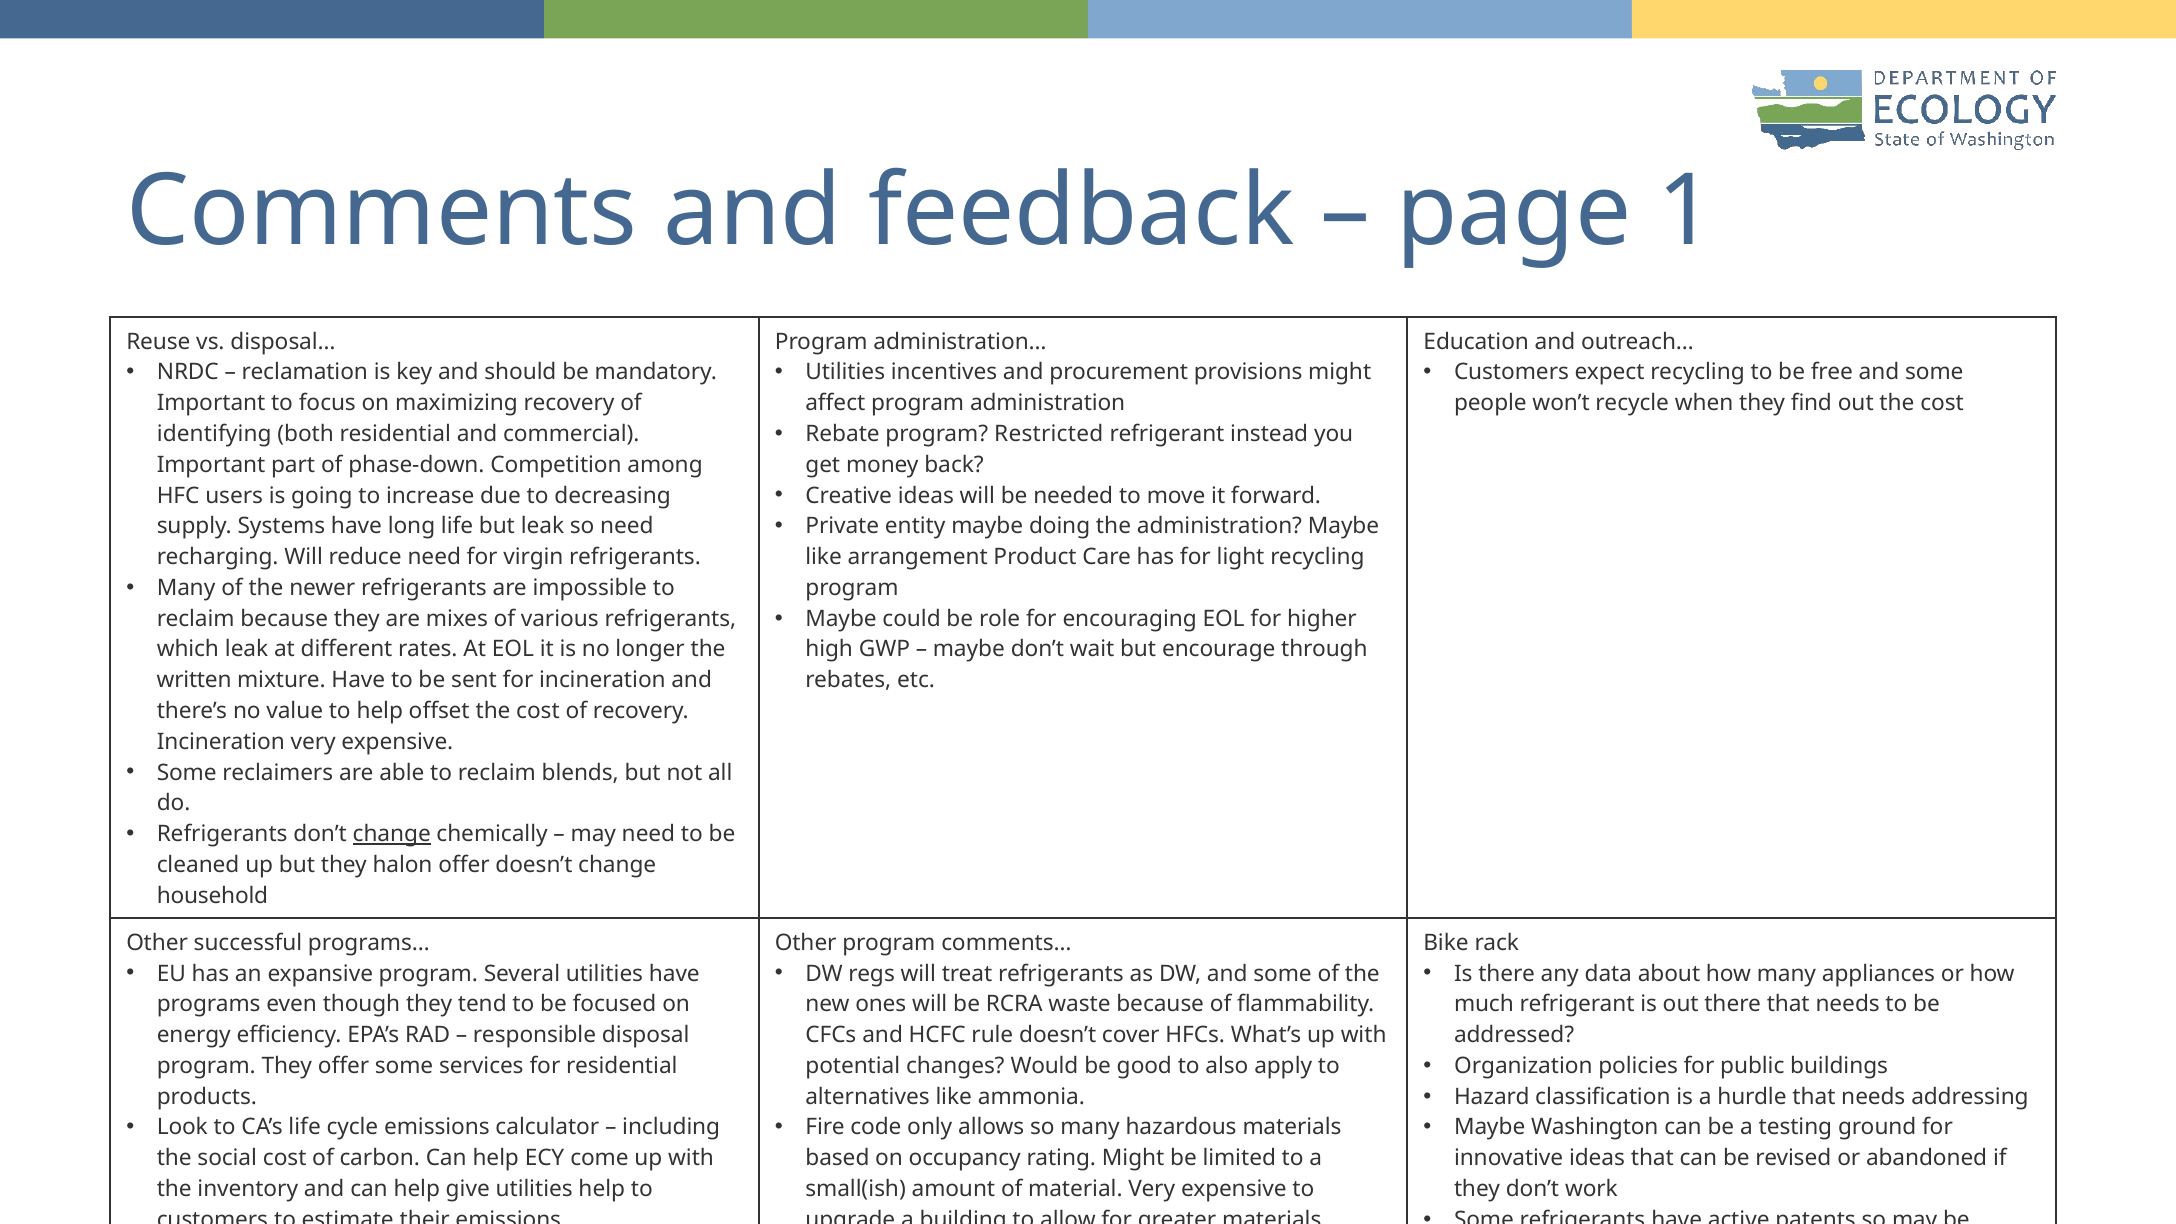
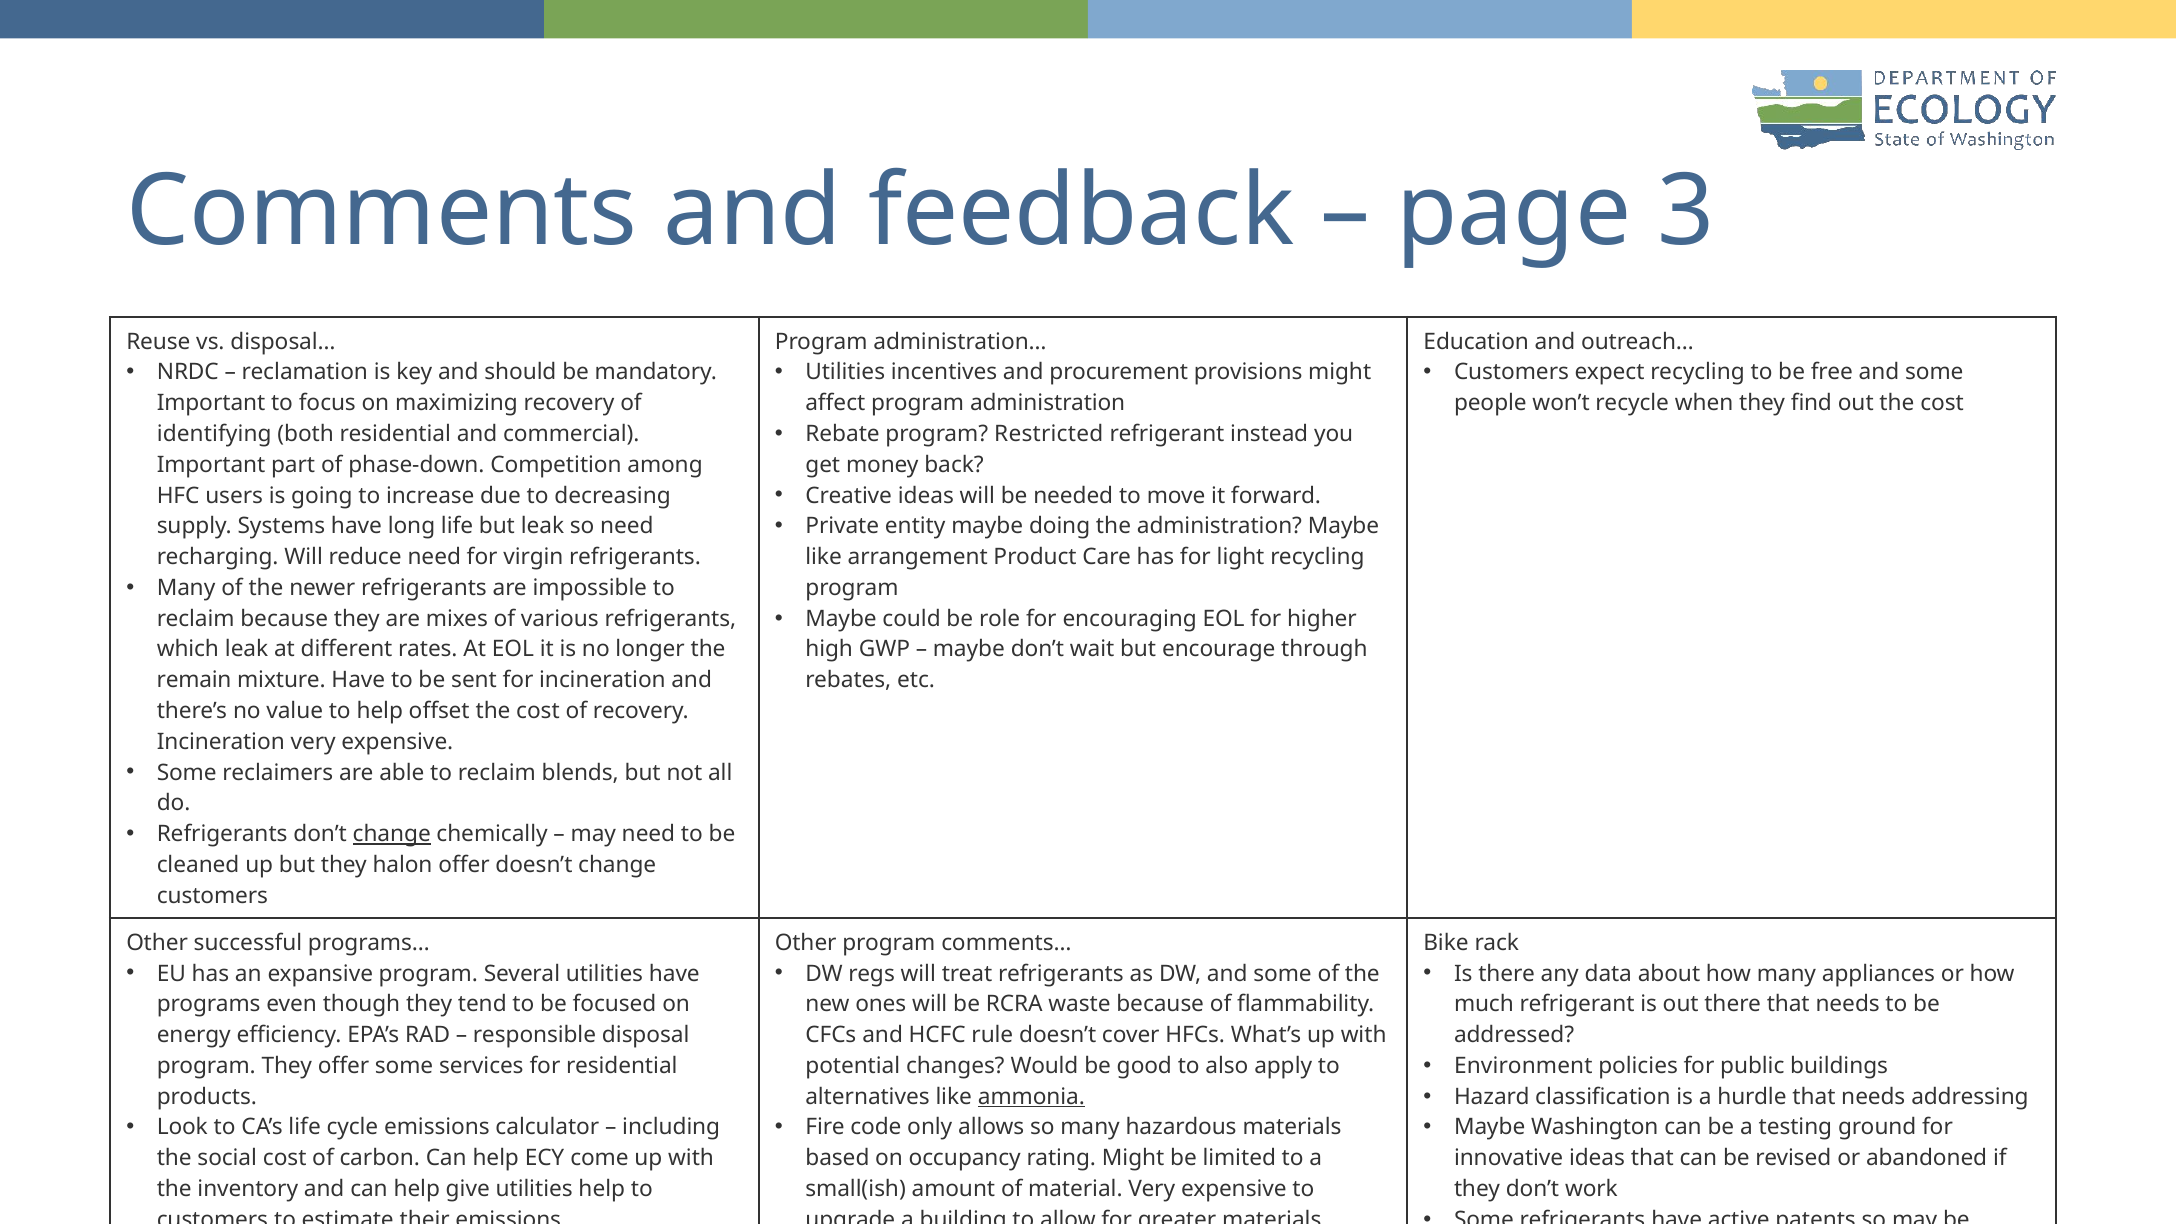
1: 1 -> 3
written: written -> remain
household at (212, 896): household -> customers
Organization: Organization -> Environment
ammonia underline: none -> present
